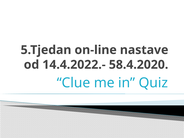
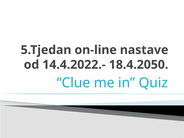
58.4.2020: 58.4.2020 -> 18.4.2050
